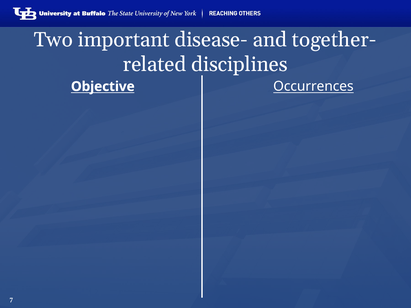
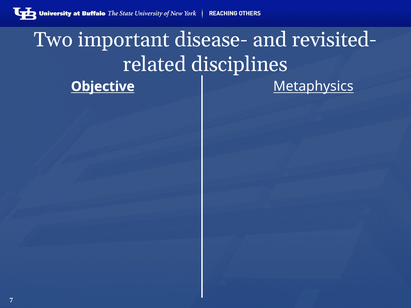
together-: together- -> revisited-
Occurrences: Occurrences -> Metaphysics
